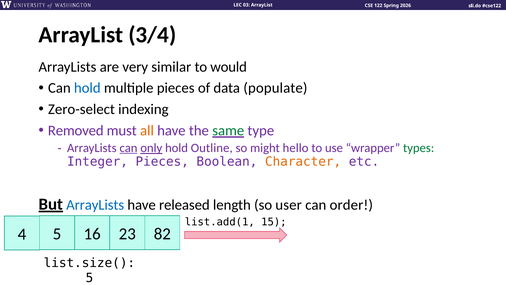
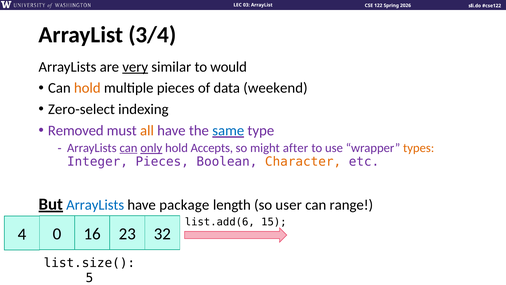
very underline: none -> present
hold at (87, 88) colour: blue -> orange
populate: populate -> weekend
same colour: green -> blue
Outline: Outline -> Accepts
hello: hello -> after
types colour: green -> orange
released: released -> package
order: order -> range
list.add(1: list.add(1 -> list.add(6
4 5: 5 -> 0
82: 82 -> 32
